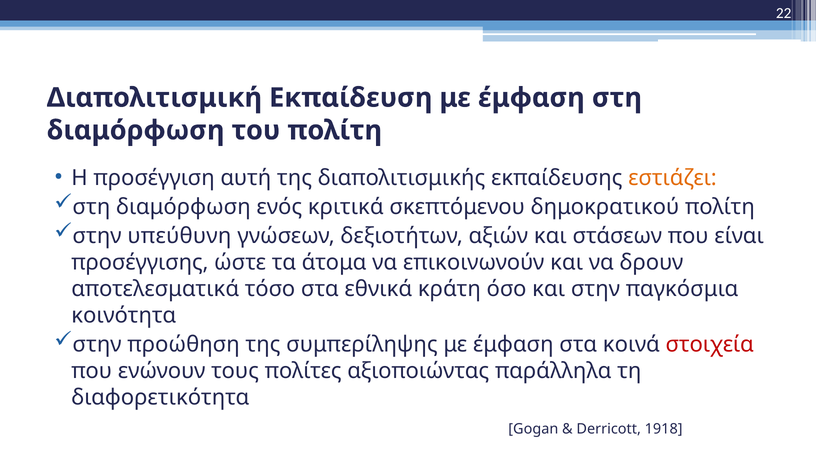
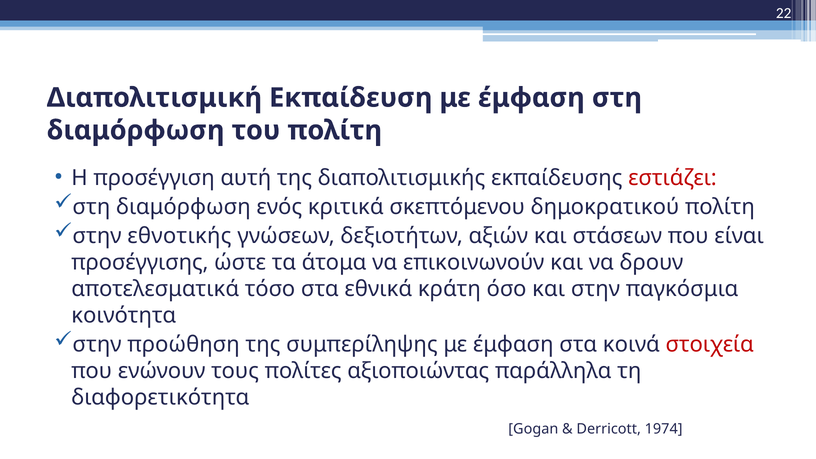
εστιάζει colour: orange -> red
υπεύθυνη: υπεύθυνη -> εθνοτικής
1918: 1918 -> 1974
